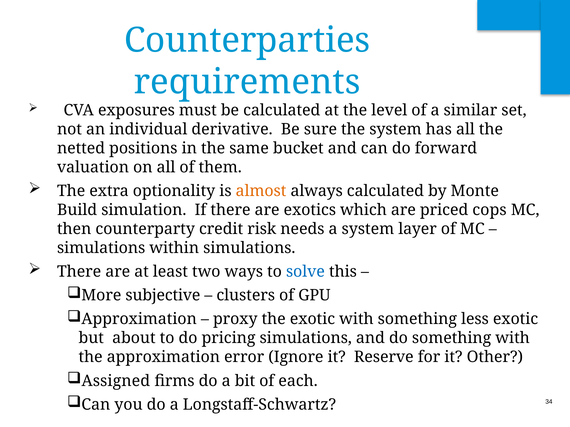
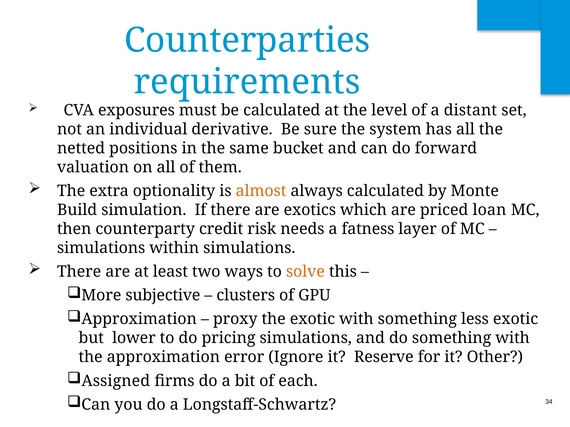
similar: similar -> distant
cops: cops -> loan
a system: system -> fatness
solve colour: blue -> orange
about: about -> lower
